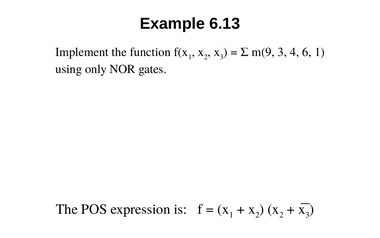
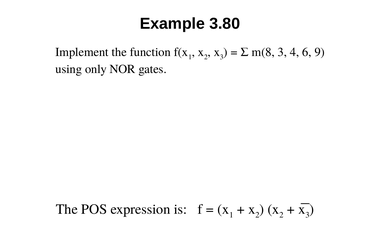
6.13: 6.13 -> 3.80
m(9: m(9 -> m(8
6 1: 1 -> 9
